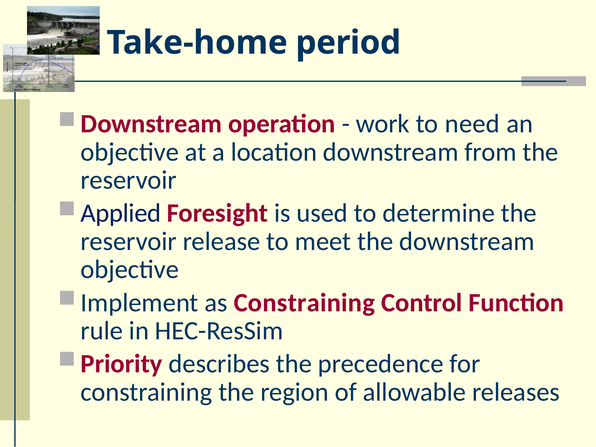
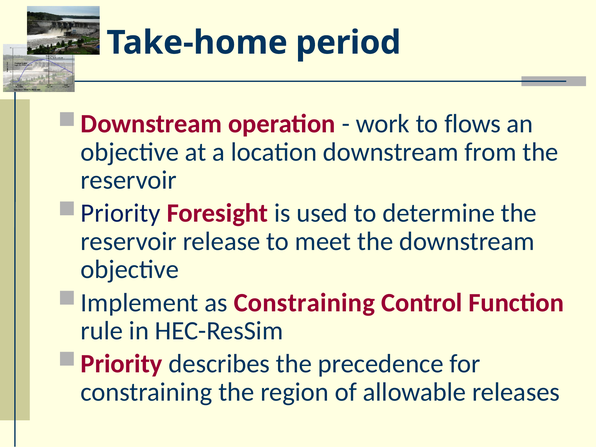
need: need -> flows
Applied at (121, 213): Applied -> Priority
